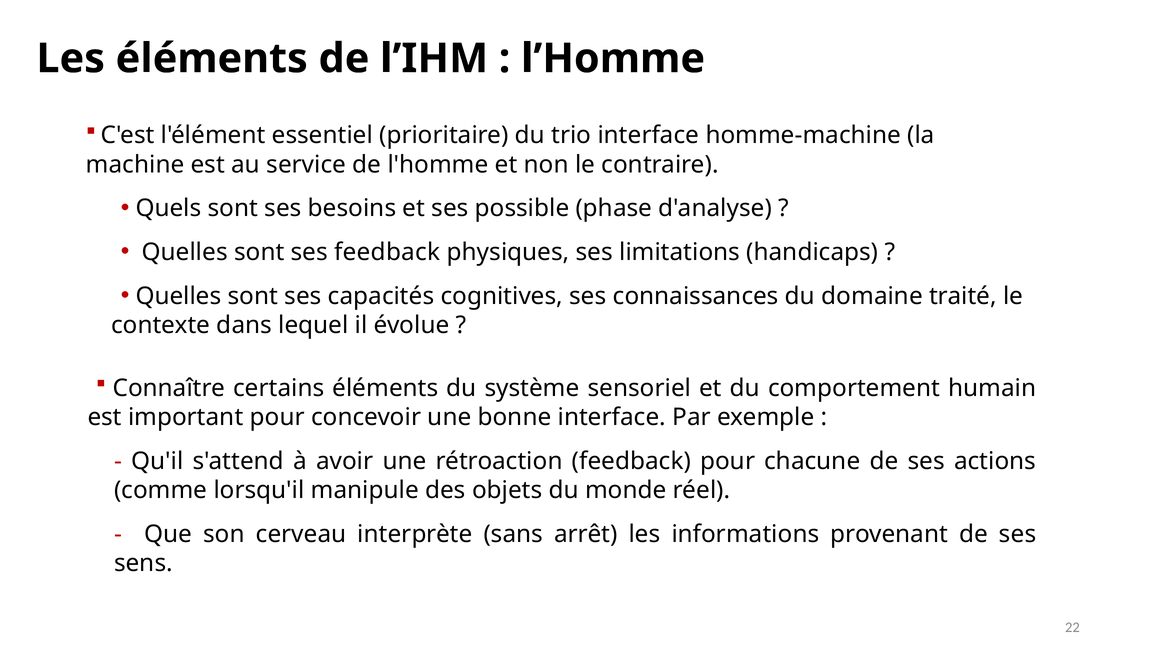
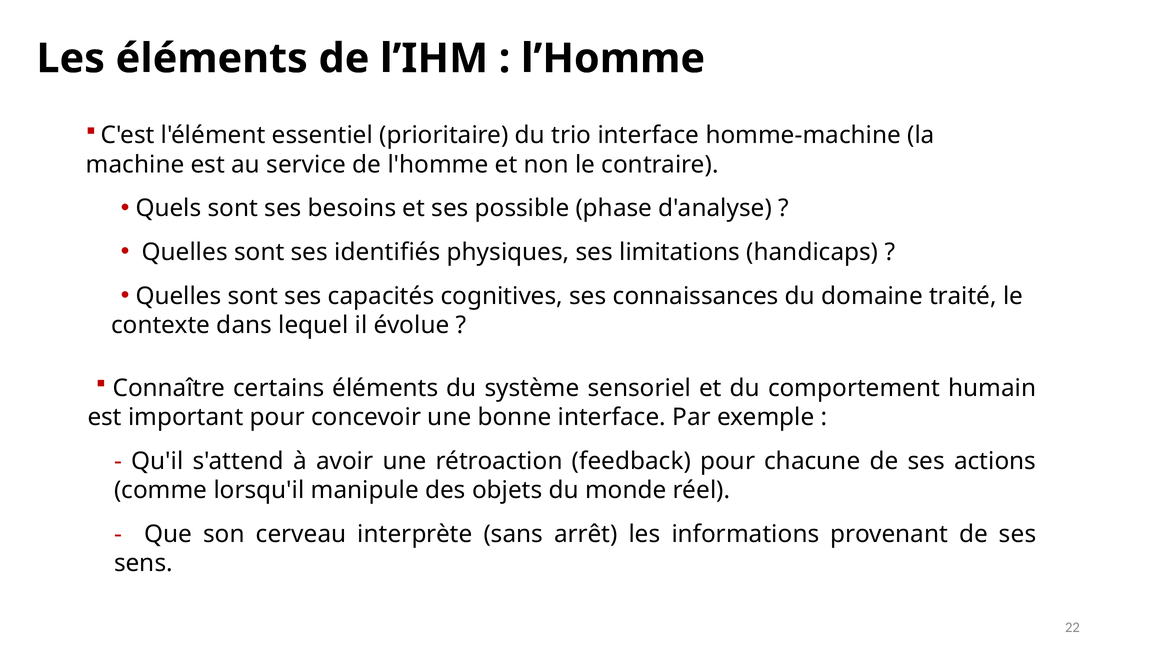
ses feedback: feedback -> identifiés
